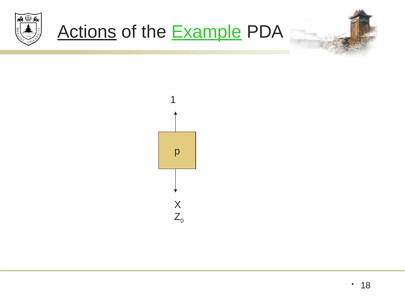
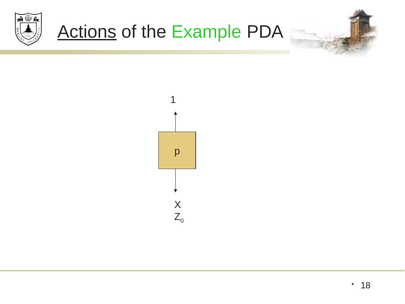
Example underline: present -> none
